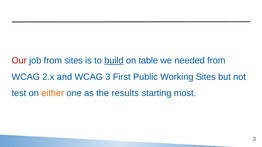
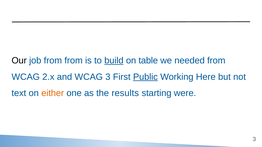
Our colour: red -> black
from sites: sites -> from
Public underline: none -> present
Working Sites: Sites -> Here
test: test -> text
most: most -> were
